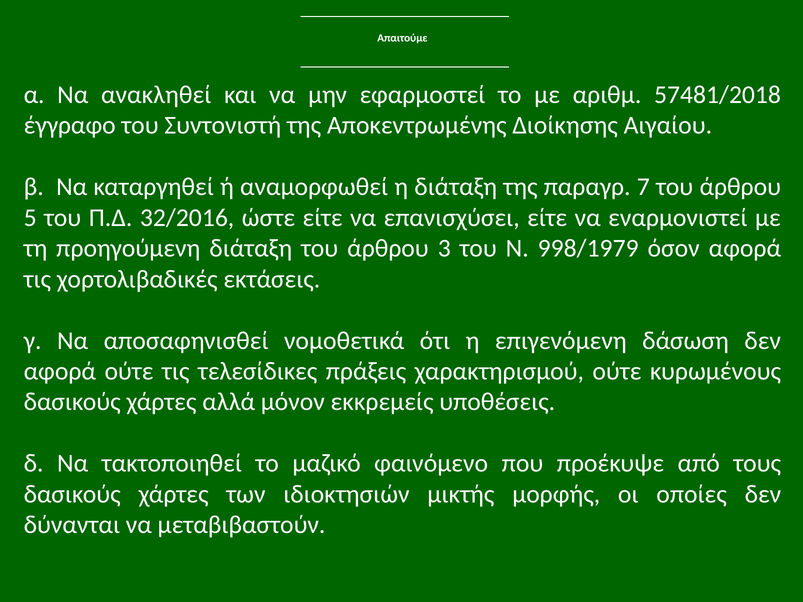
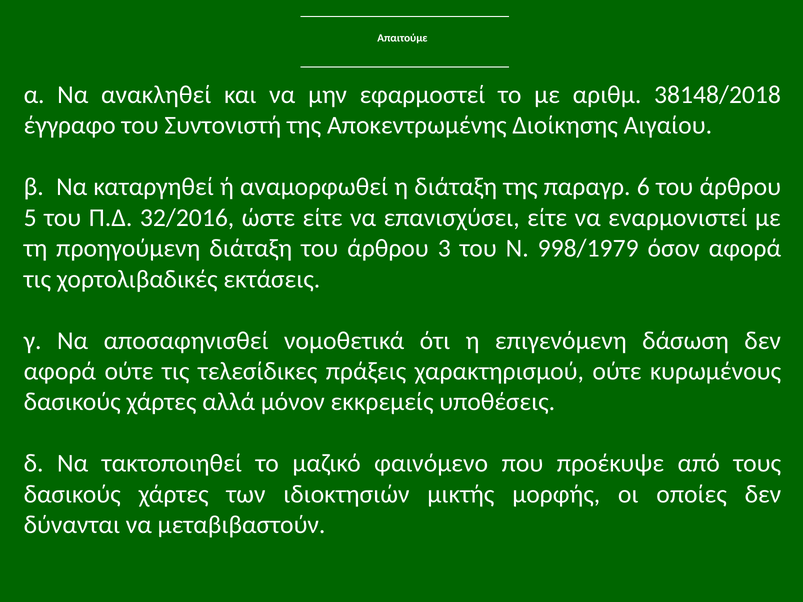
57481/2018: 57481/2018 -> 38148/2018
7: 7 -> 6
